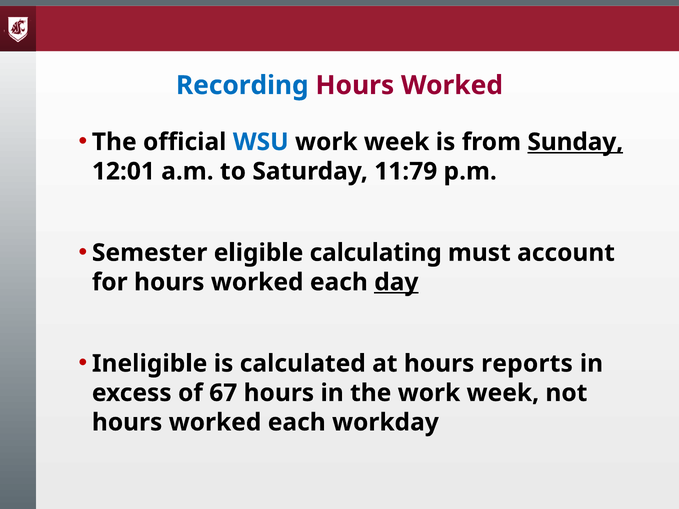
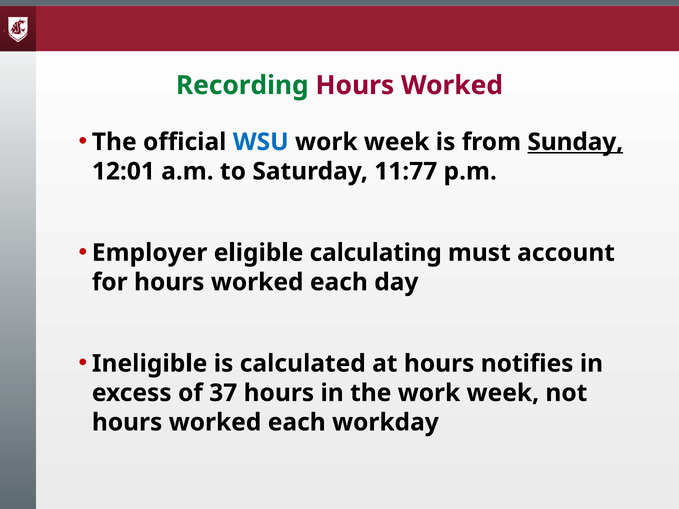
Recording colour: blue -> green
11:79: 11:79 -> 11:77
Semester: Semester -> Employer
day underline: present -> none
reports: reports -> notifies
67: 67 -> 37
